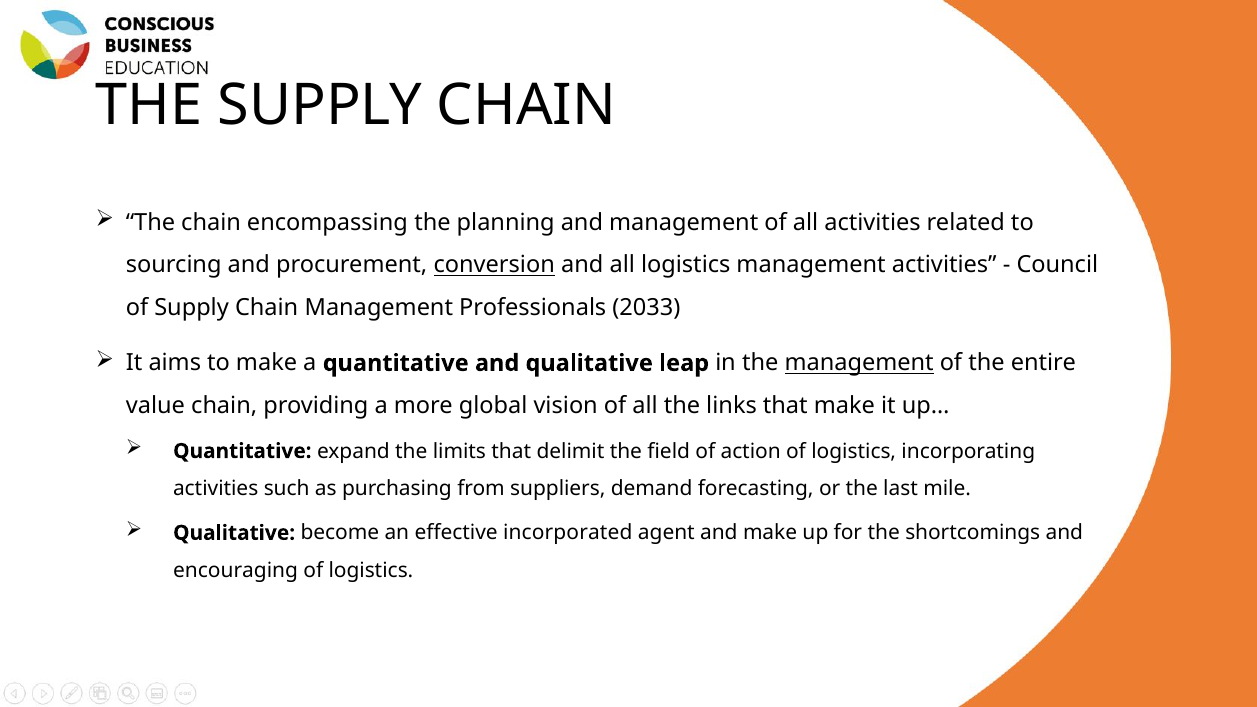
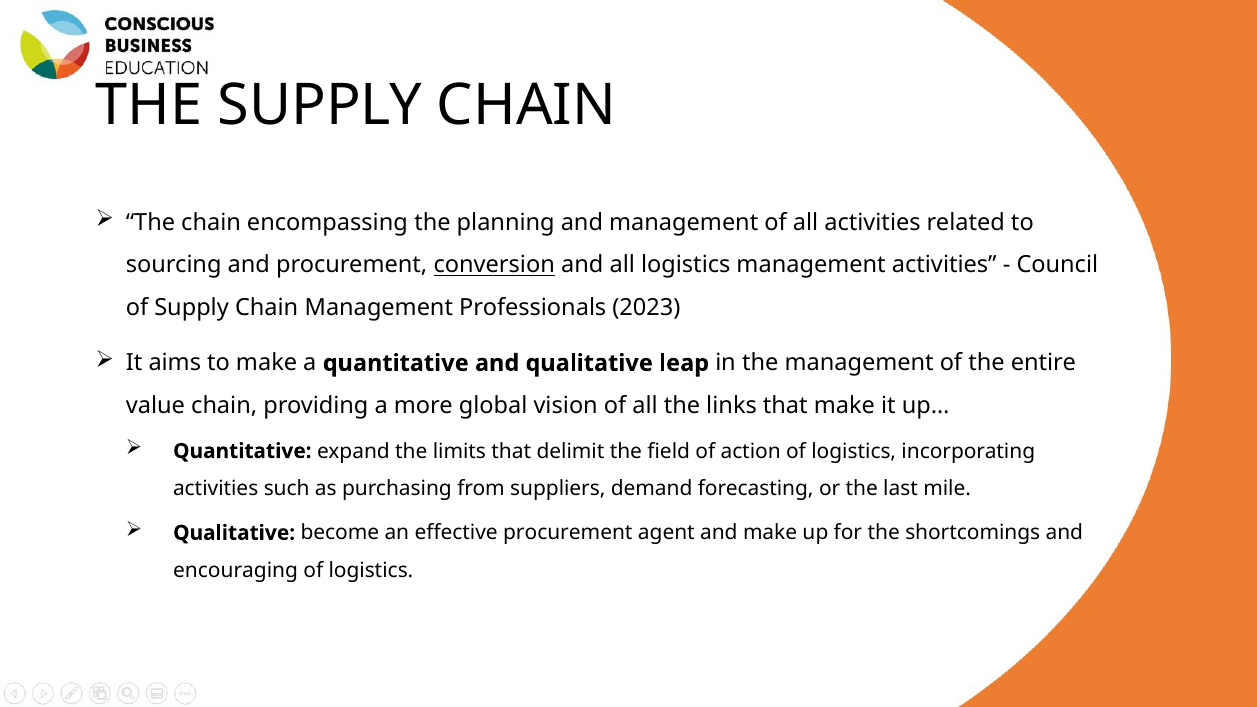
2033: 2033 -> 2023
management at (859, 363) underline: present -> none
effective incorporated: incorporated -> procurement
